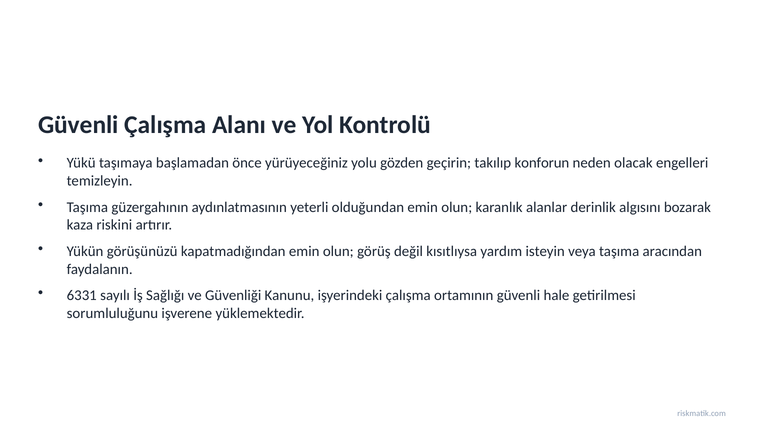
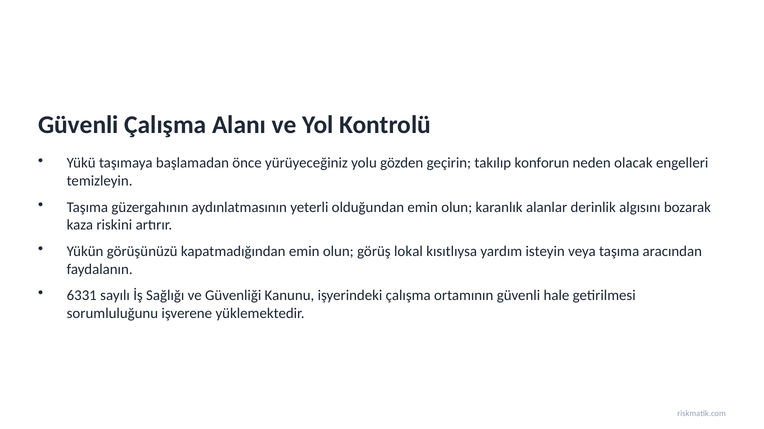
değil: değil -> lokal
